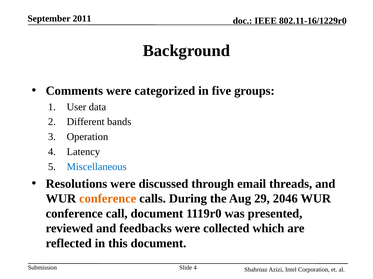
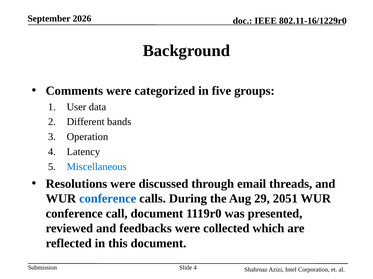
2011: 2011 -> 2026
conference at (108, 199) colour: orange -> blue
2046: 2046 -> 2051
